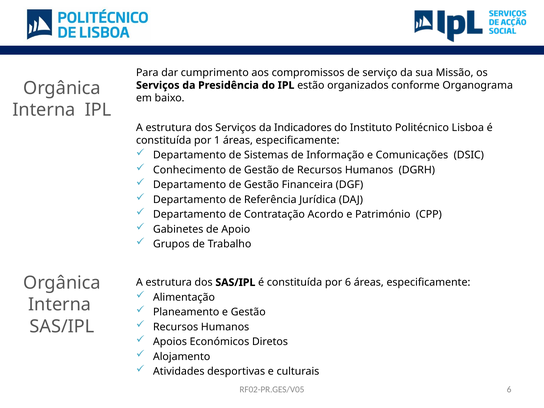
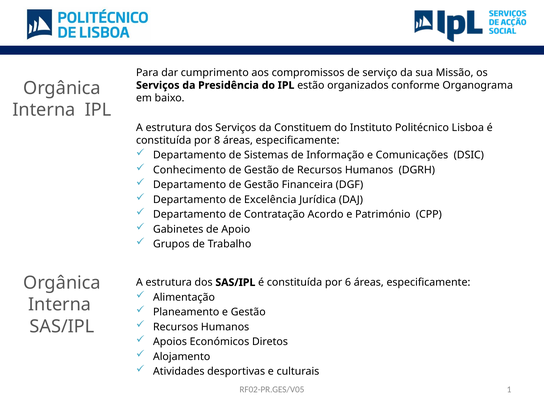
Indicadores: Indicadores -> Constituem
1: 1 -> 8
Referência: Referência -> Excelência
RF02-PR.GES/V05 6: 6 -> 1
